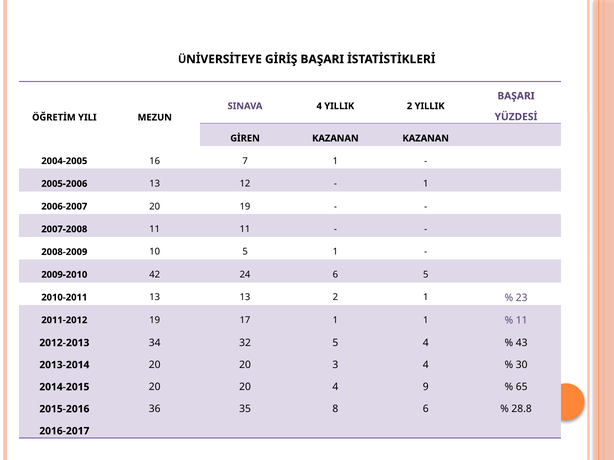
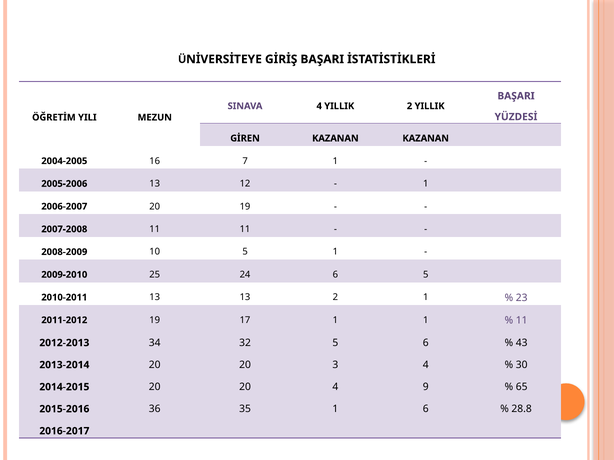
42: 42 -> 25
5 4: 4 -> 6
35 8: 8 -> 1
